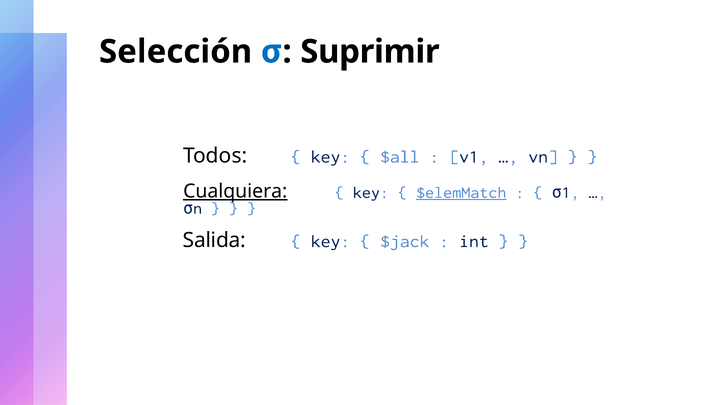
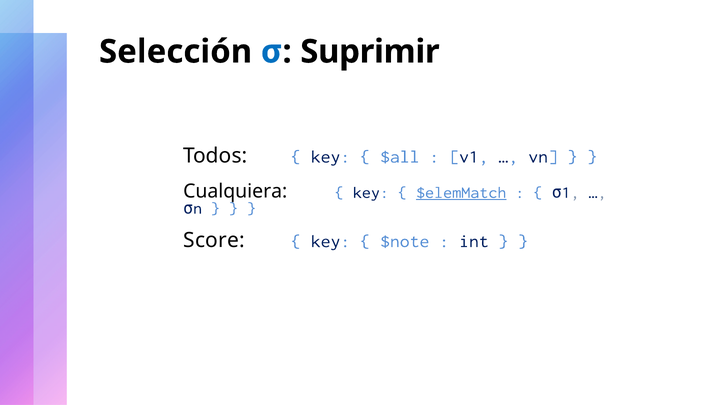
Cualquiera underline: present -> none
Salida: Salida -> Score
$jack: $jack -> $note
